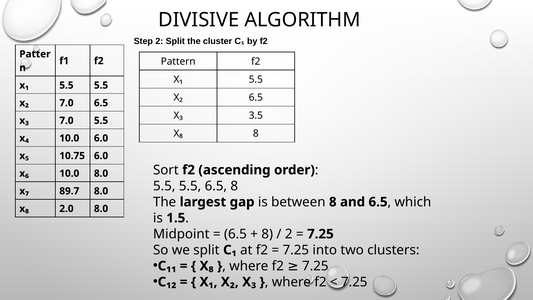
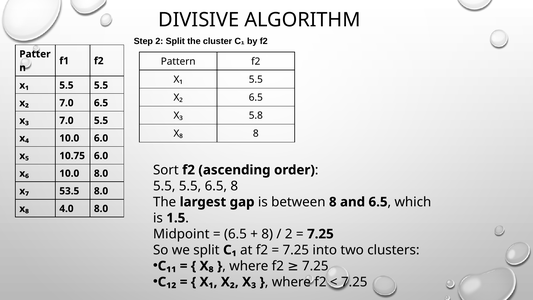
3.5: 3.5 -> 5.8
89.7: 89.7 -> 53.5
2.0: 2.0 -> 4.0
